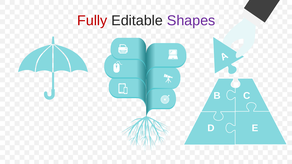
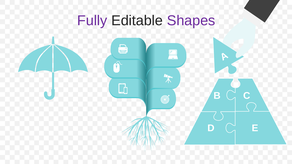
Fully colour: red -> purple
